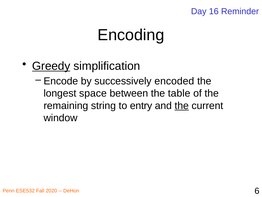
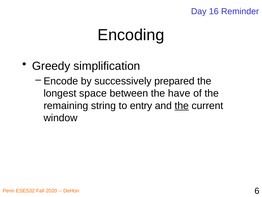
Greedy underline: present -> none
encoded: encoded -> prepared
table: table -> have
